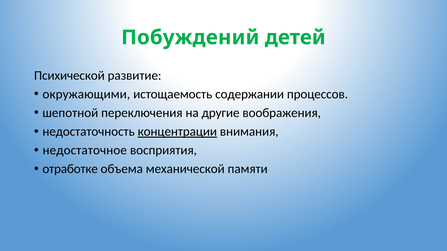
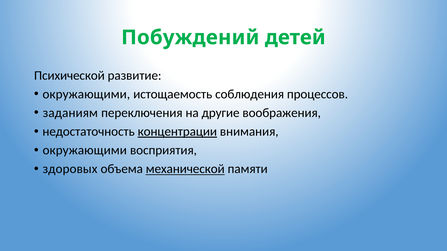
содержании: содержании -> соблюдения
шепотной: шепотной -> заданиям
недостаточное at (85, 151): недостаточное -> окружающими
отработке: отработке -> здоровых
механической underline: none -> present
